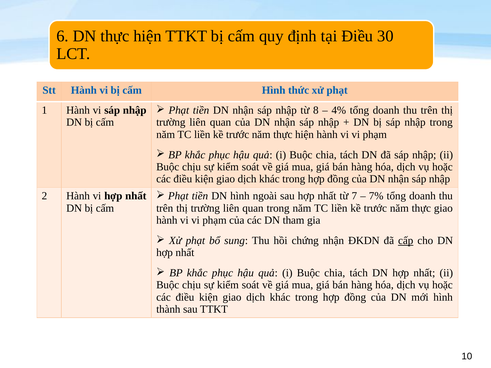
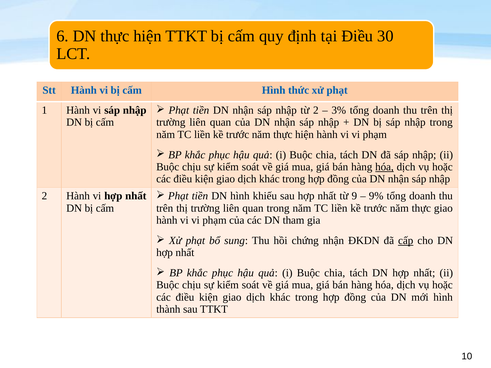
từ 8: 8 -> 2
4%: 4% -> 3%
hóa at (384, 167) underline: none -> present
ngoài: ngoài -> khiếu
7: 7 -> 9
7%: 7% -> 9%
